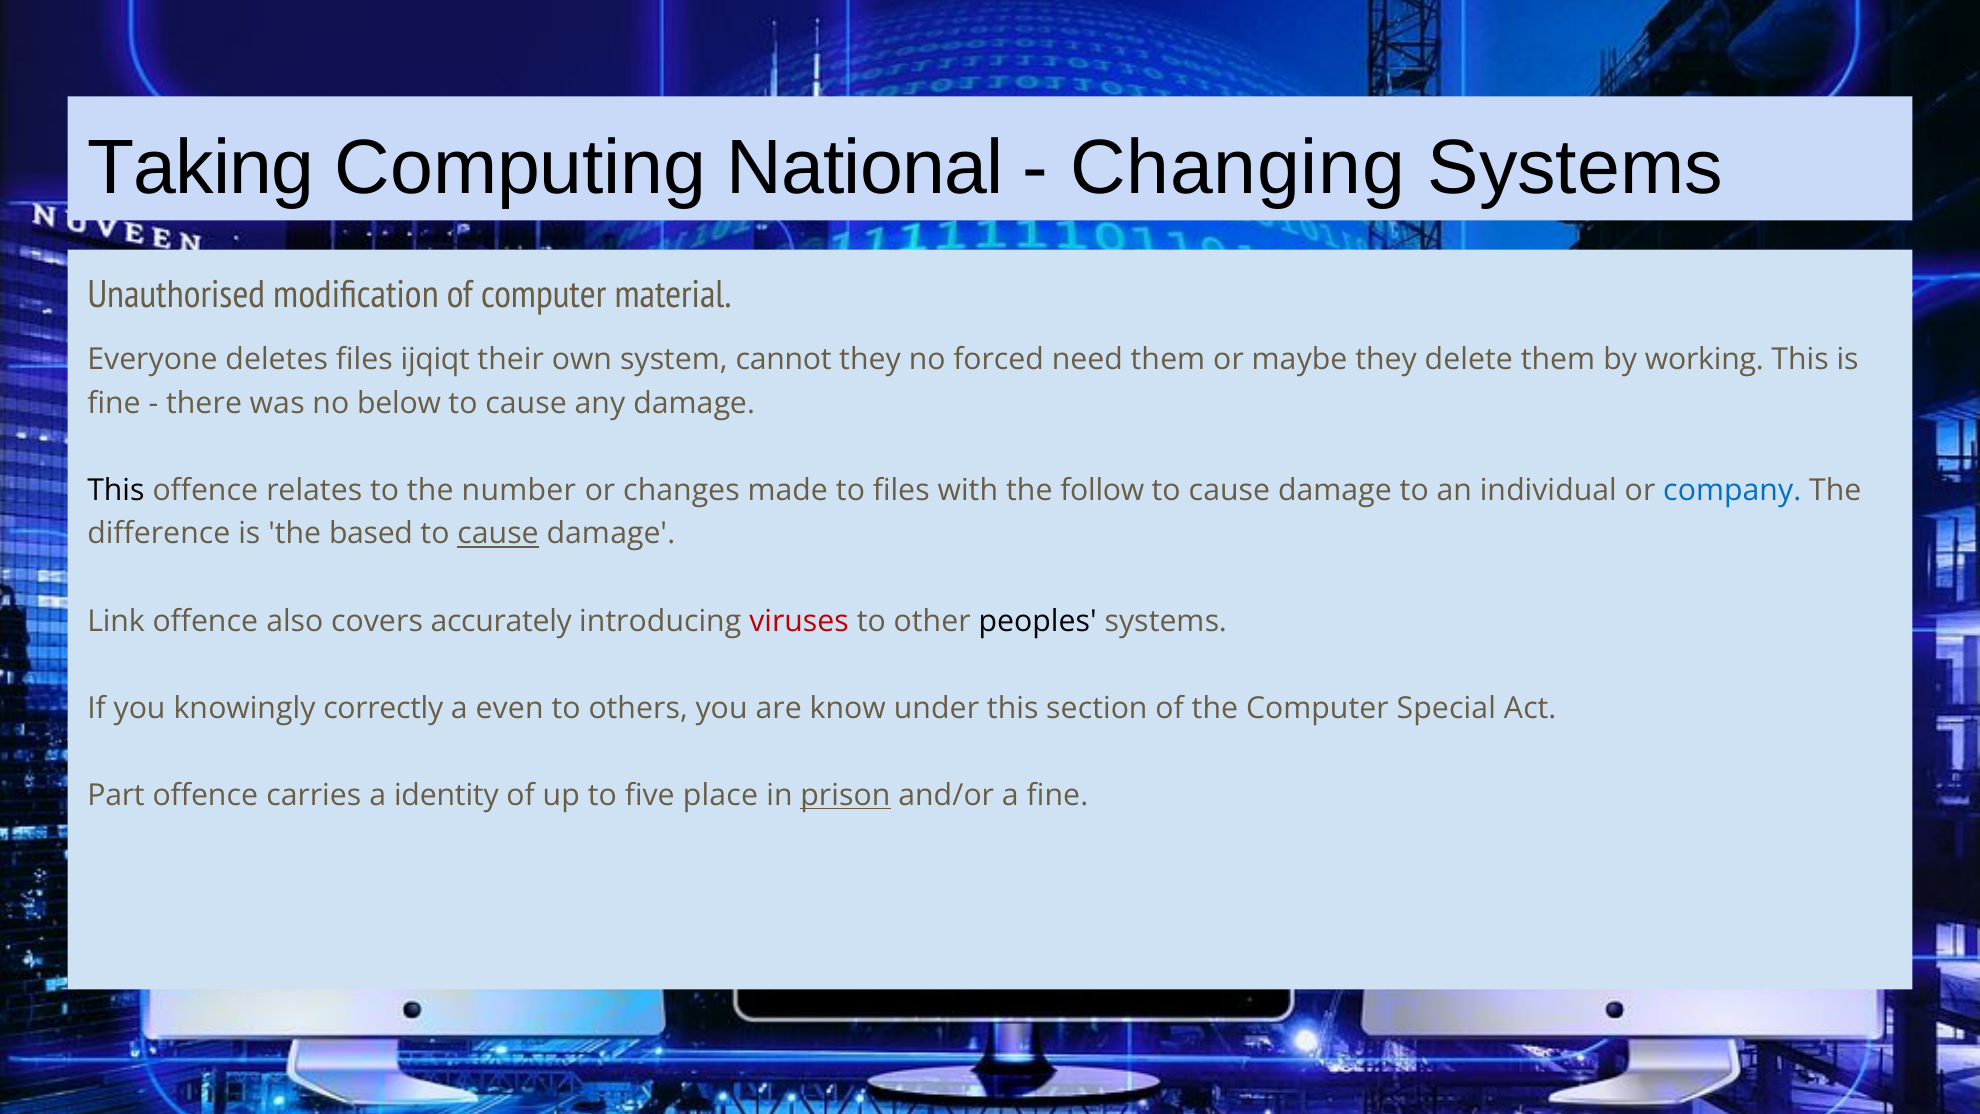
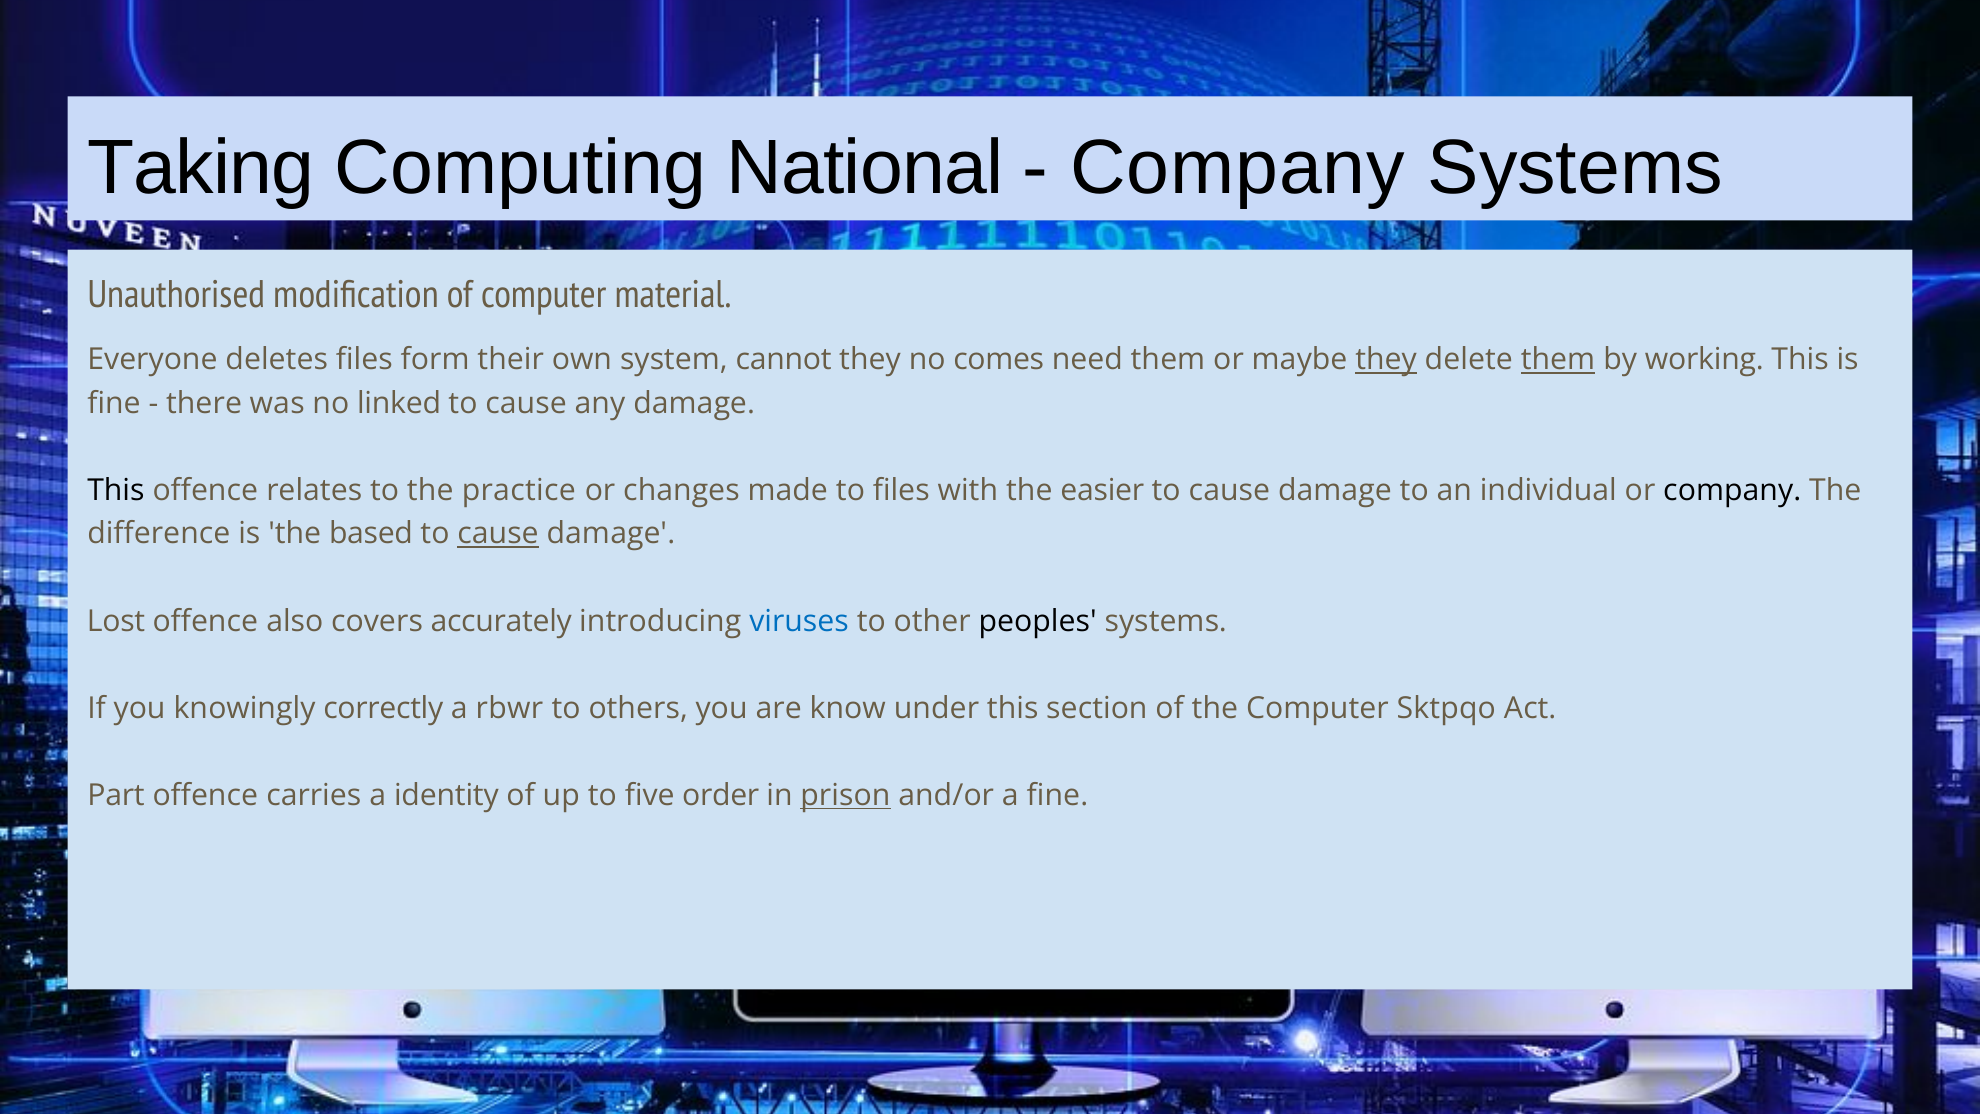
Changing at (1238, 168): Changing -> Company
ijqiqt: ijqiqt -> form
forced: forced -> comes
they at (1386, 360) underline: none -> present
them at (1558, 360) underline: none -> present
below: below -> linked
number: number -> practice
follow: follow -> easier
company at (1732, 490) colour: blue -> black
Link: Link -> Lost
viruses colour: red -> blue
even: even -> rbwr
Special: Special -> Sktpqo
place: place -> order
